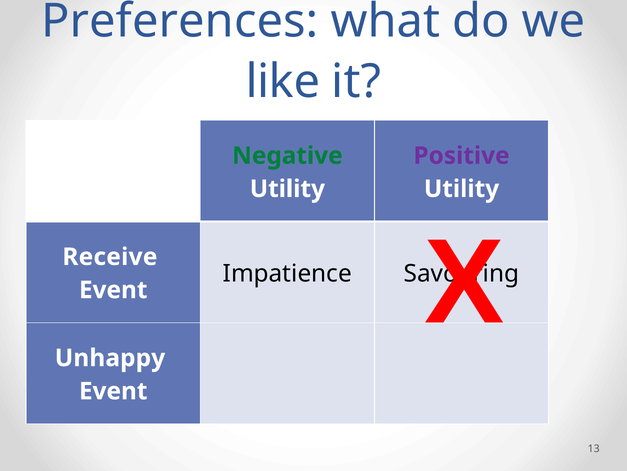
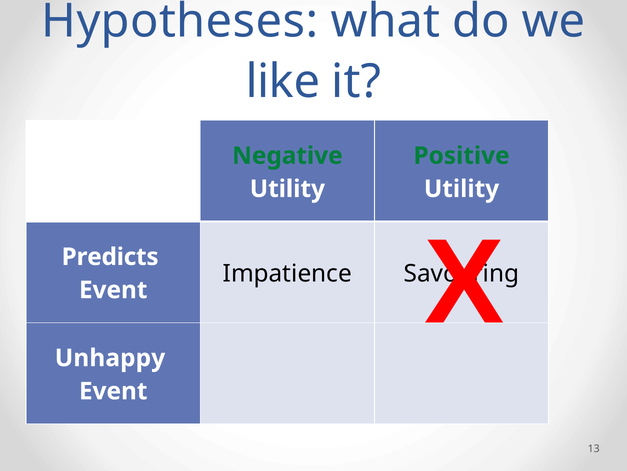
Preferences: Preferences -> Hypotheses
Positive colour: purple -> green
Receive: Receive -> Predicts
